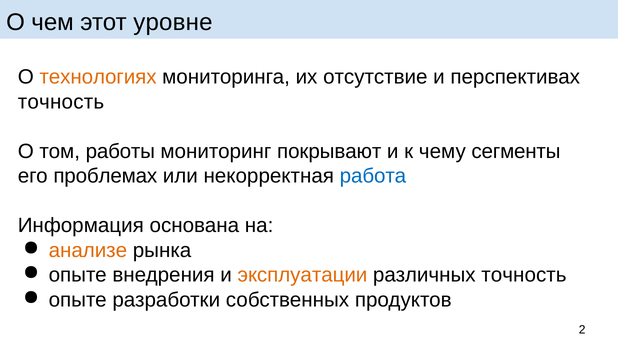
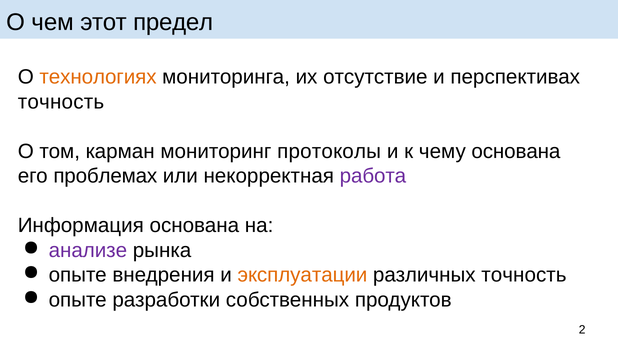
уровне: уровне -> предел
работы: работы -> карман
покрывают: покрывают -> протоколы
чему сегменты: сегменты -> основана
работа colour: blue -> purple
анализе colour: orange -> purple
